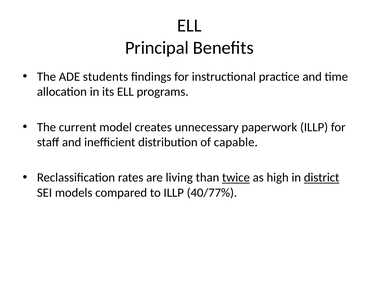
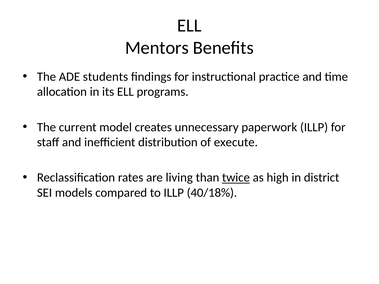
Principal: Principal -> Mentors
capable: capable -> execute
district underline: present -> none
40/77%: 40/77% -> 40/18%
